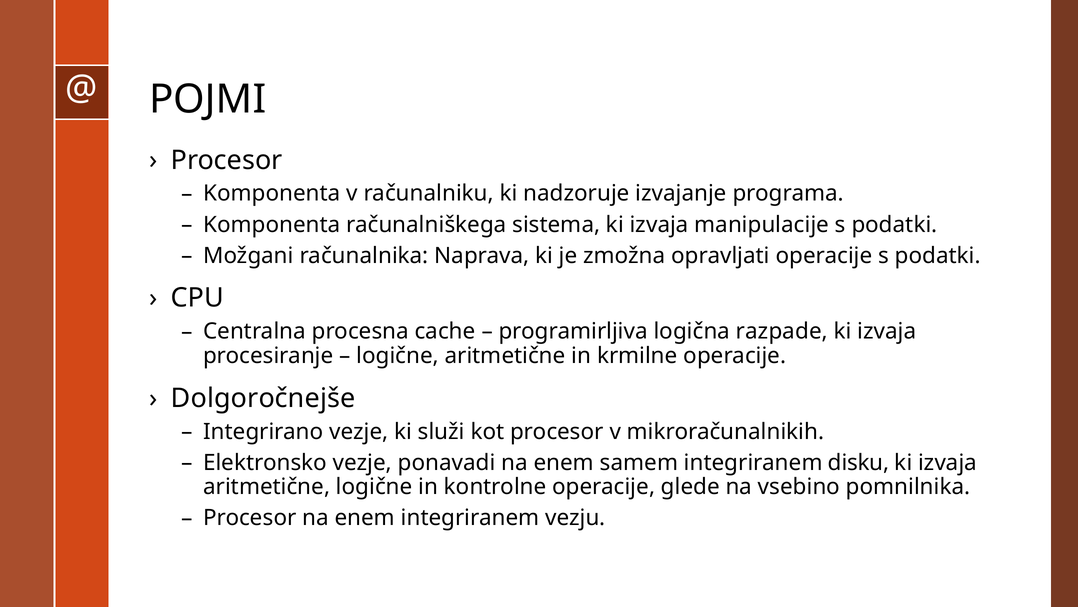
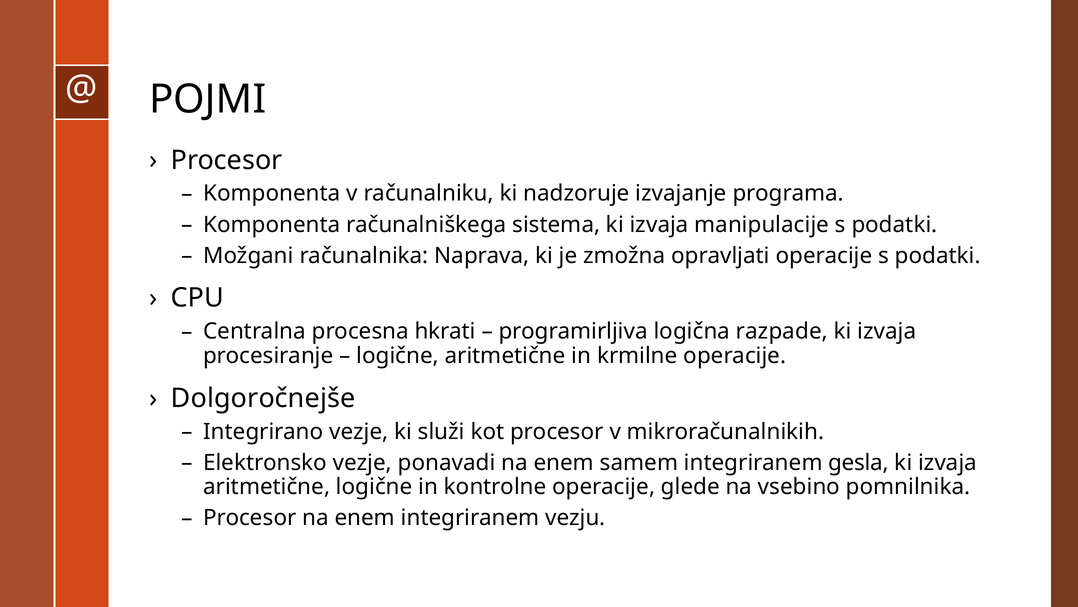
cache: cache -> hkrati
disku: disku -> gesla
